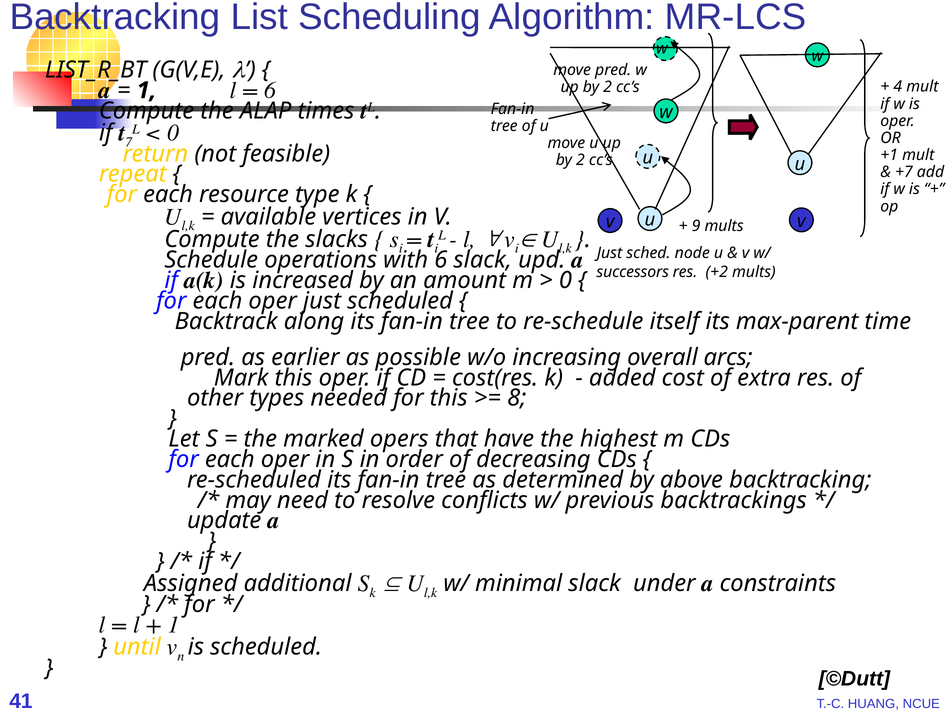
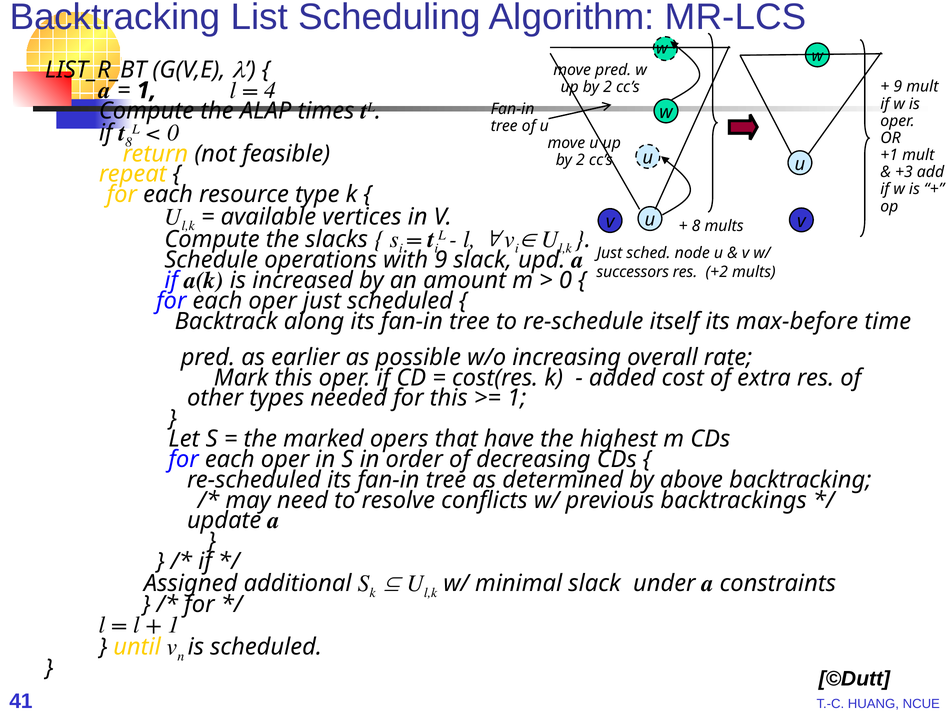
6 at (270, 90): 6 -> 4
4 at (898, 87): 4 -> 9
7 at (129, 142): 7 -> 8
+7: +7 -> +3
9 at (696, 226): 9 -> 8
with 6: 6 -> 9
max-parent: max-parent -> max-before
arcs: arcs -> rate
8 at (517, 398): 8 -> 1
